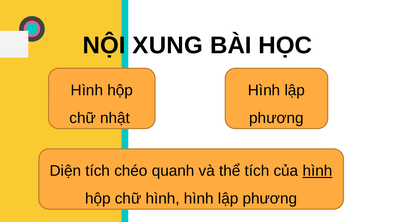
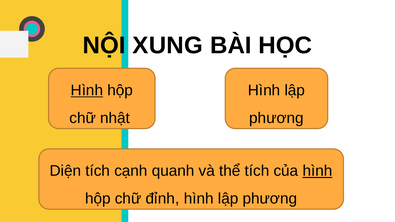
Hình at (87, 90) underline: none -> present
chéo: chéo -> cạnh
chữ hình: hình -> đỉnh
